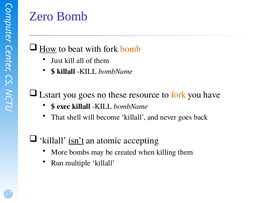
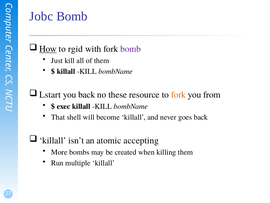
Zero: Zero -> Jobc
beat: beat -> rgid
bomb at (131, 49) colour: orange -> purple
you goes: goes -> back
have: have -> from
isn’t underline: present -> none
